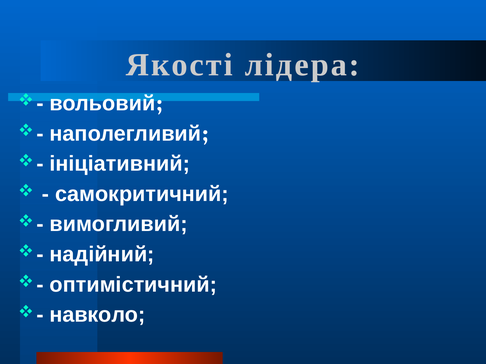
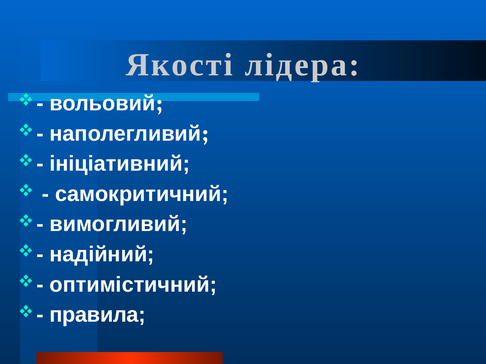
навколо: навколо -> правила
